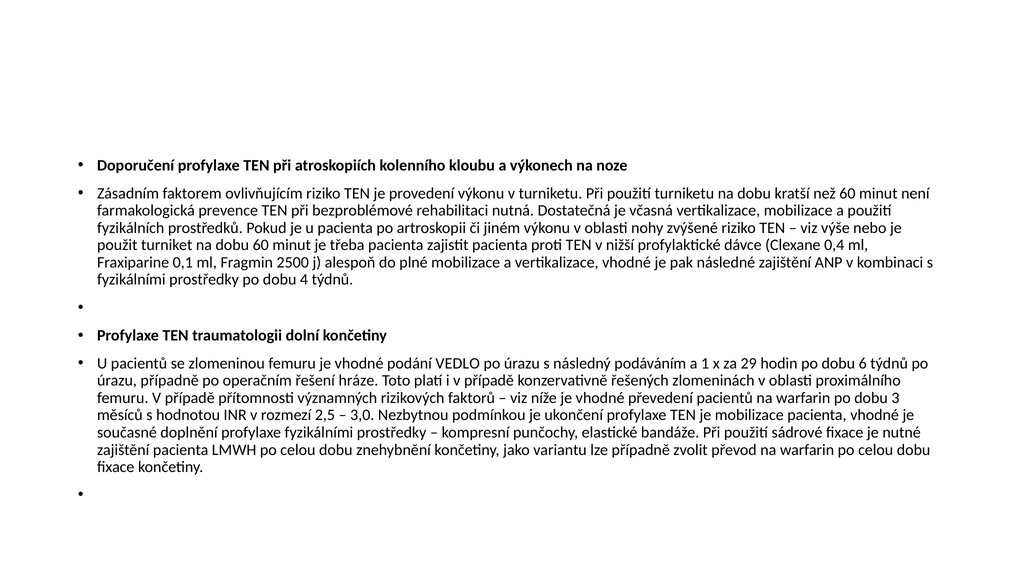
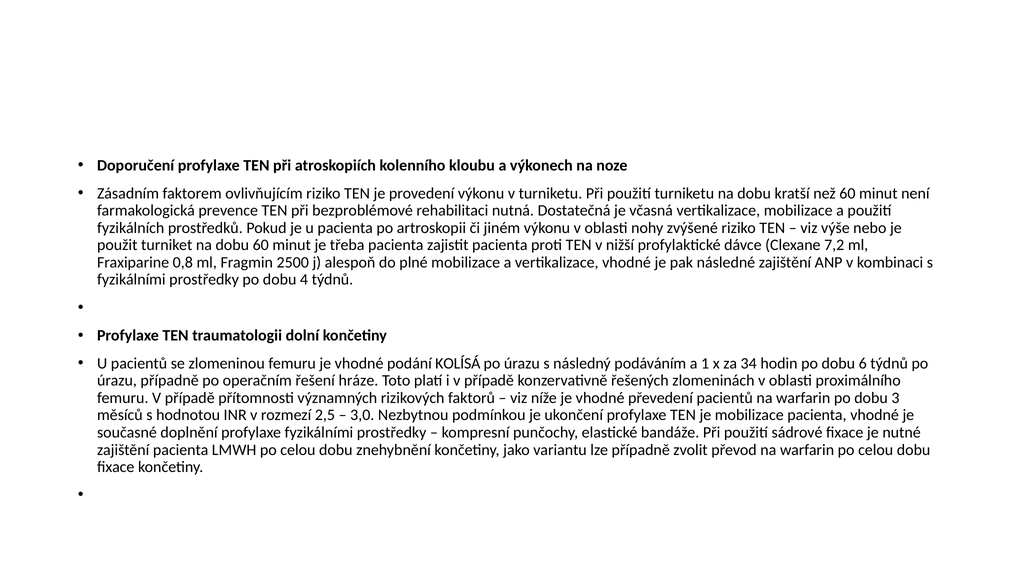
0,4: 0,4 -> 7,2
0,1: 0,1 -> 0,8
VEDLO: VEDLO -> KOLÍSÁ
29: 29 -> 34
